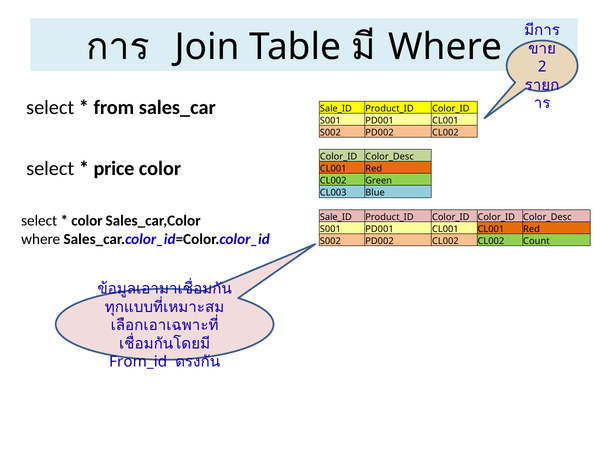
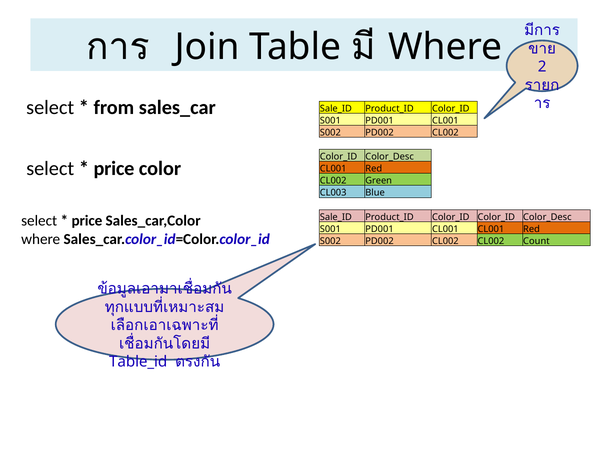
color at (87, 221): color -> price
From_id: From_id -> Table_id
